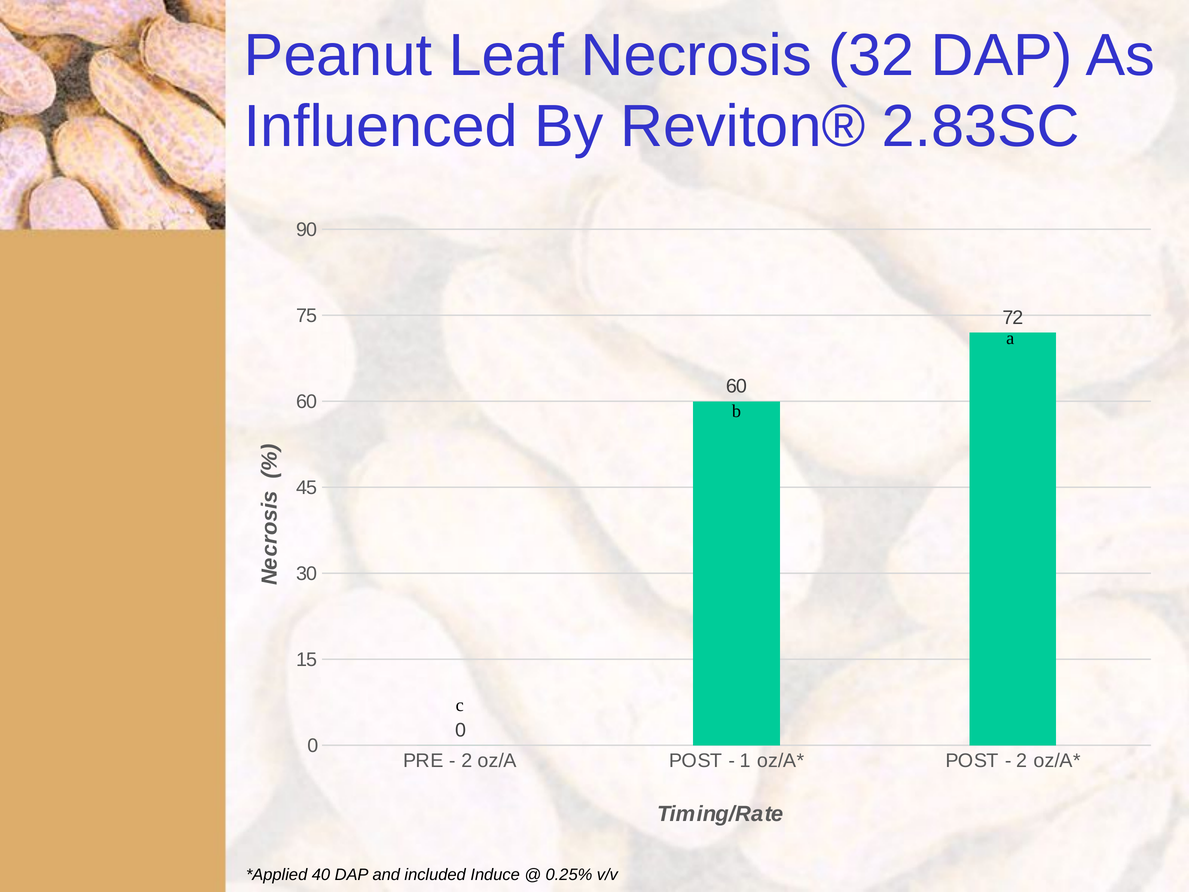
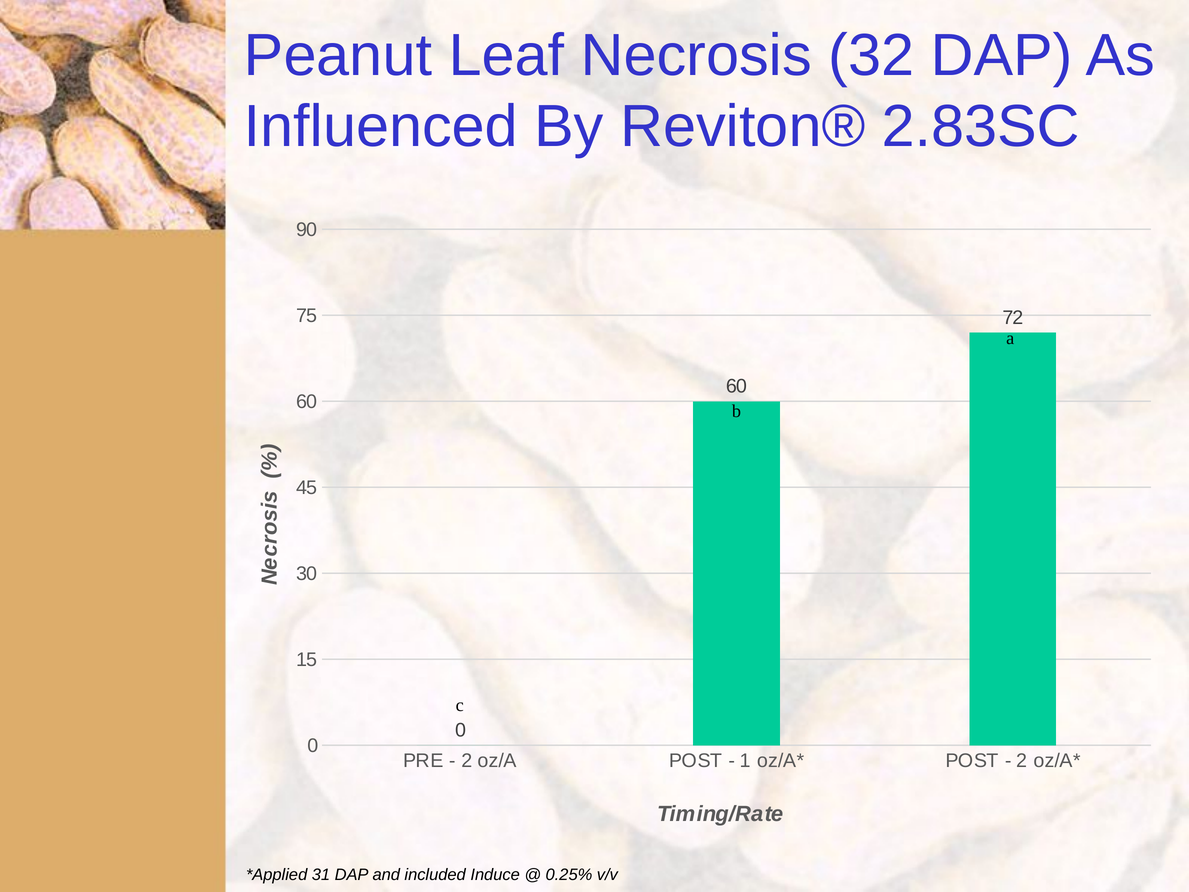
40: 40 -> 31
